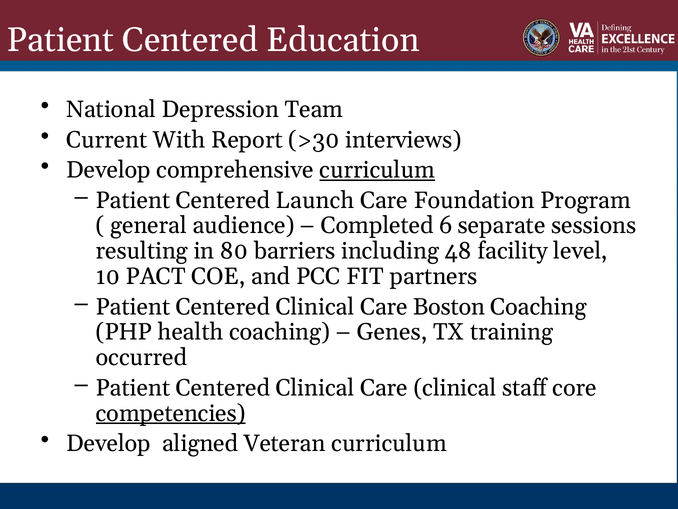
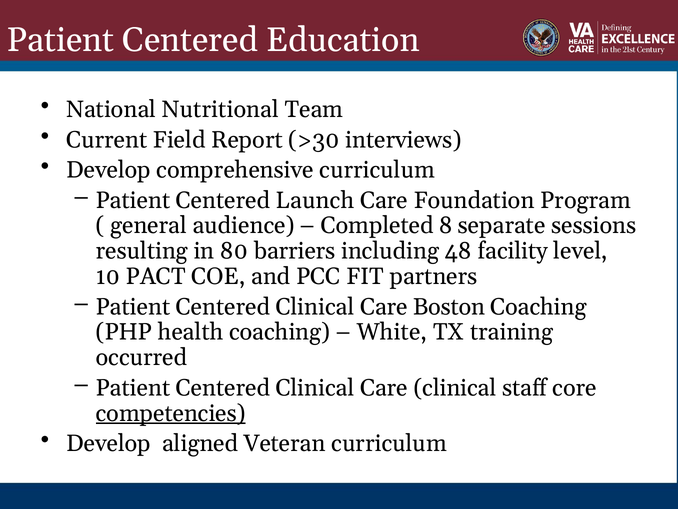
Depression: Depression -> Nutritional
With: With -> Field
curriculum at (377, 170) underline: present -> none
6: 6 -> 8
Genes: Genes -> White
